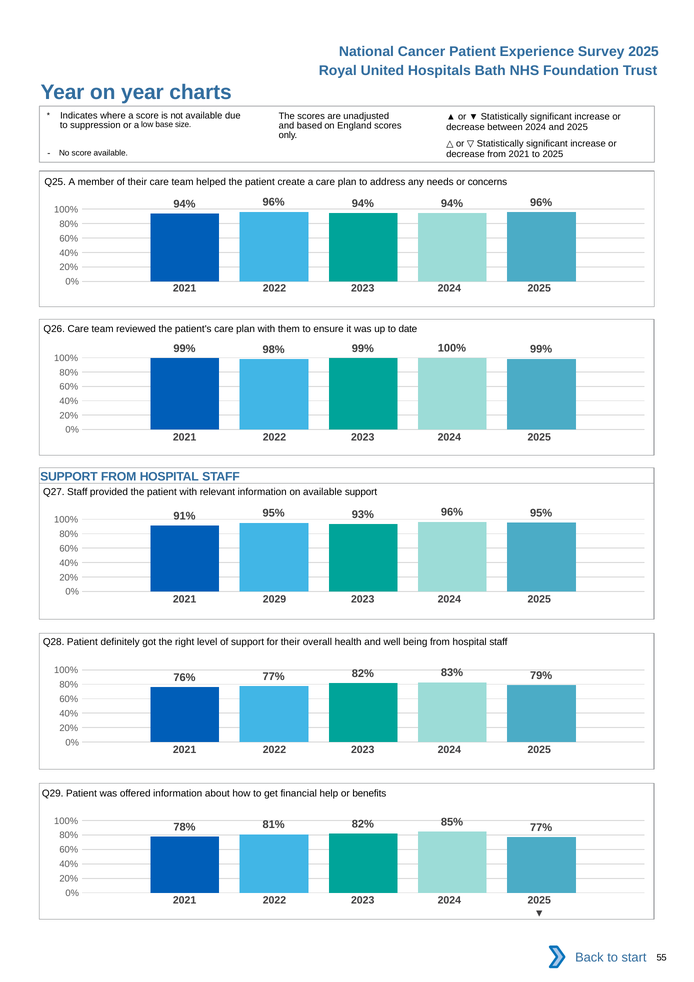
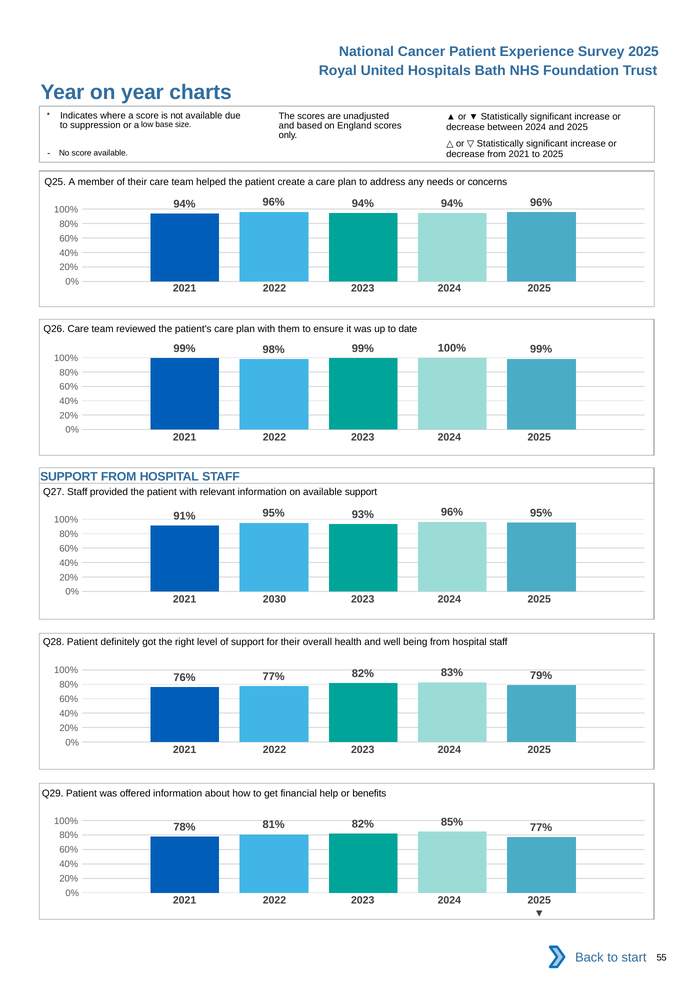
2029: 2029 -> 2030
